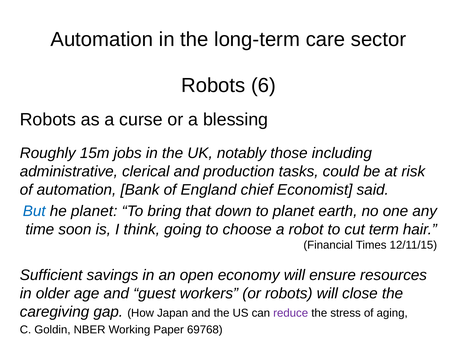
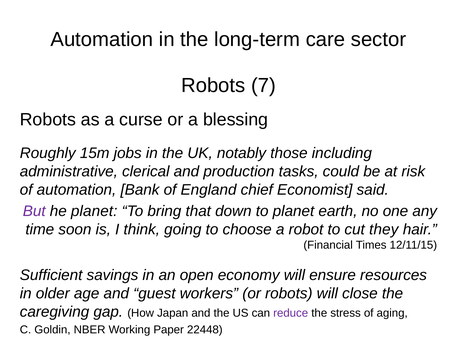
6: 6 -> 7
But colour: blue -> purple
term: term -> they
69768: 69768 -> 22448
